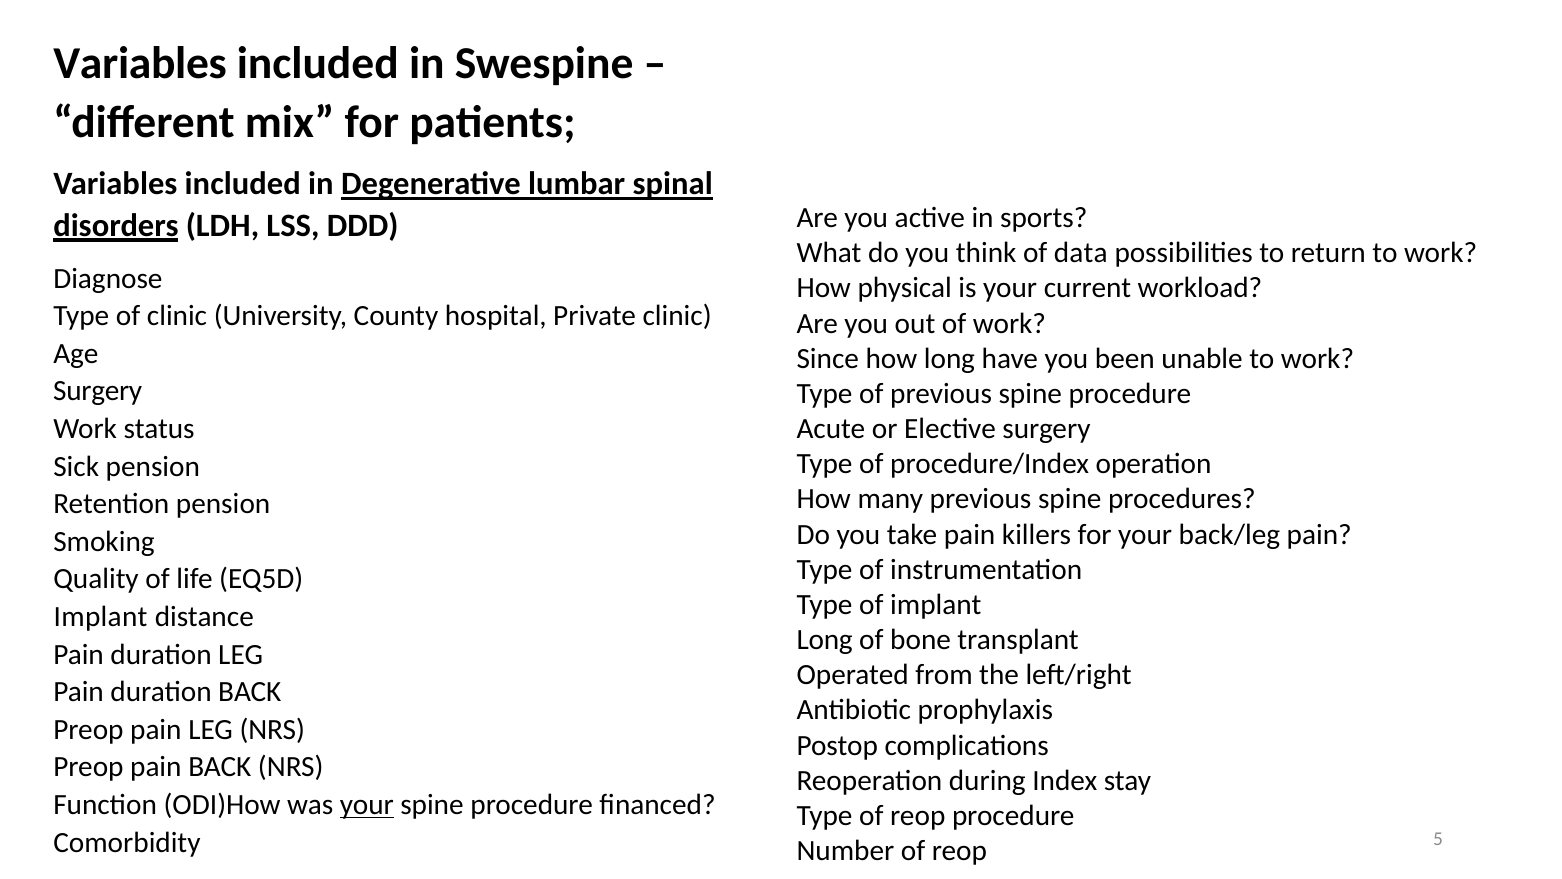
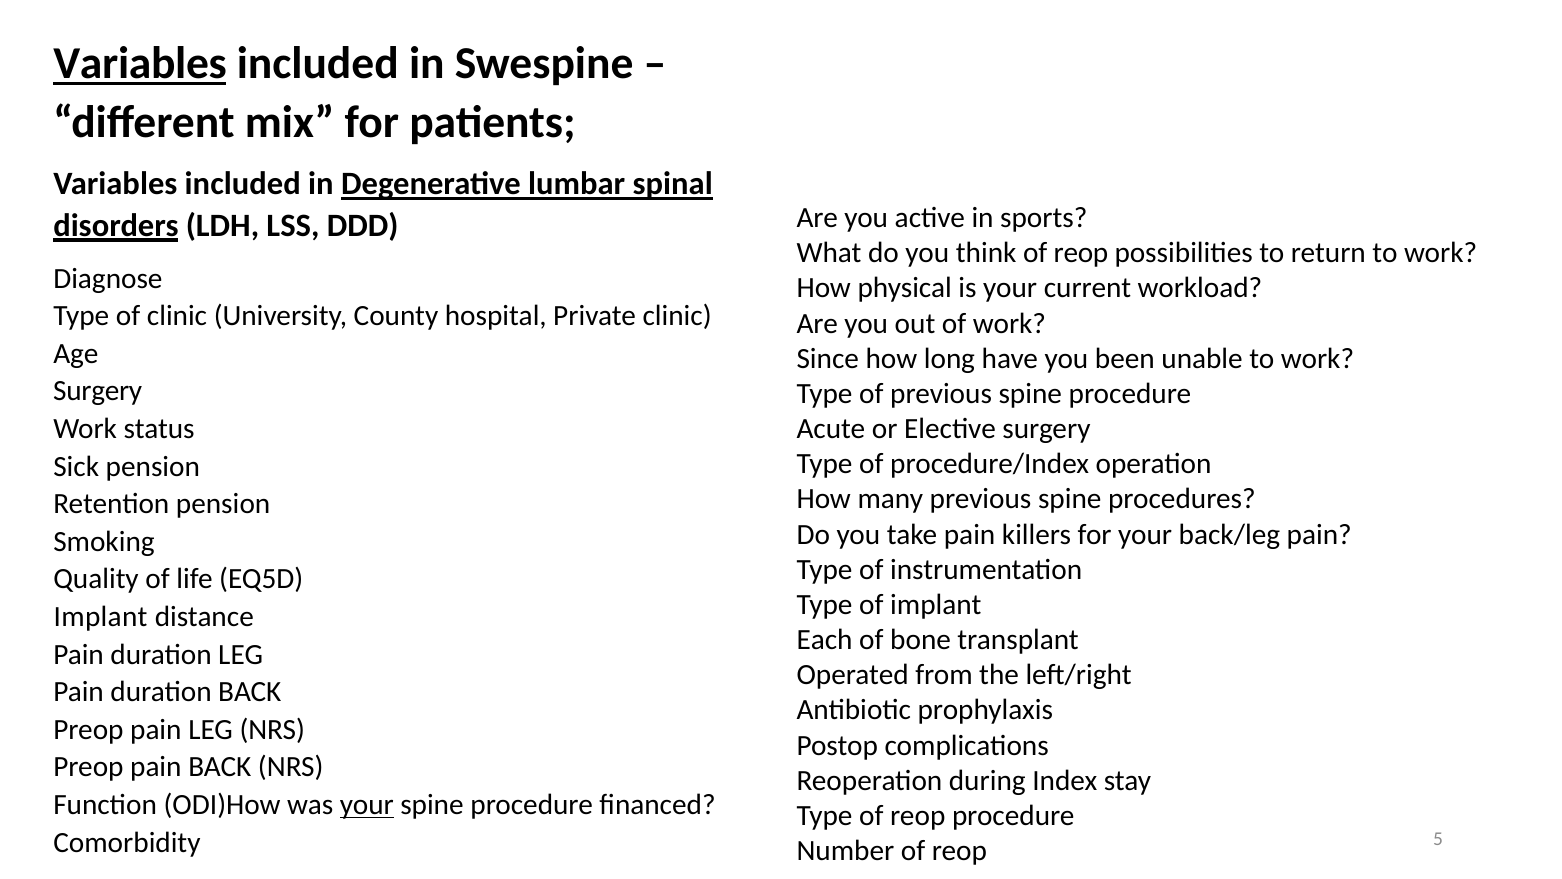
Variables at (140, 64) underline: none -> present
think of data: data -> reop
Long at (825, 640): Long -> Each
